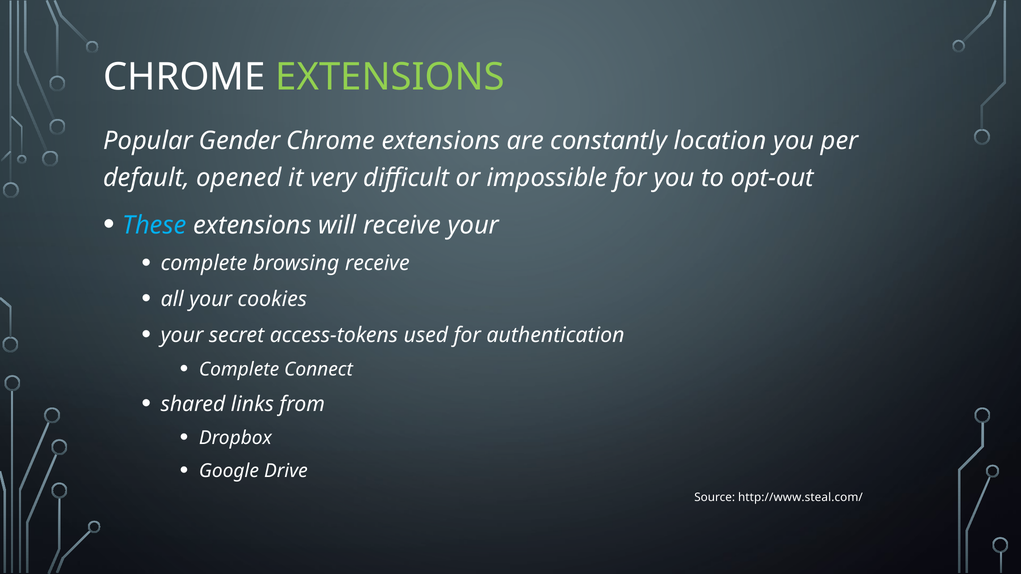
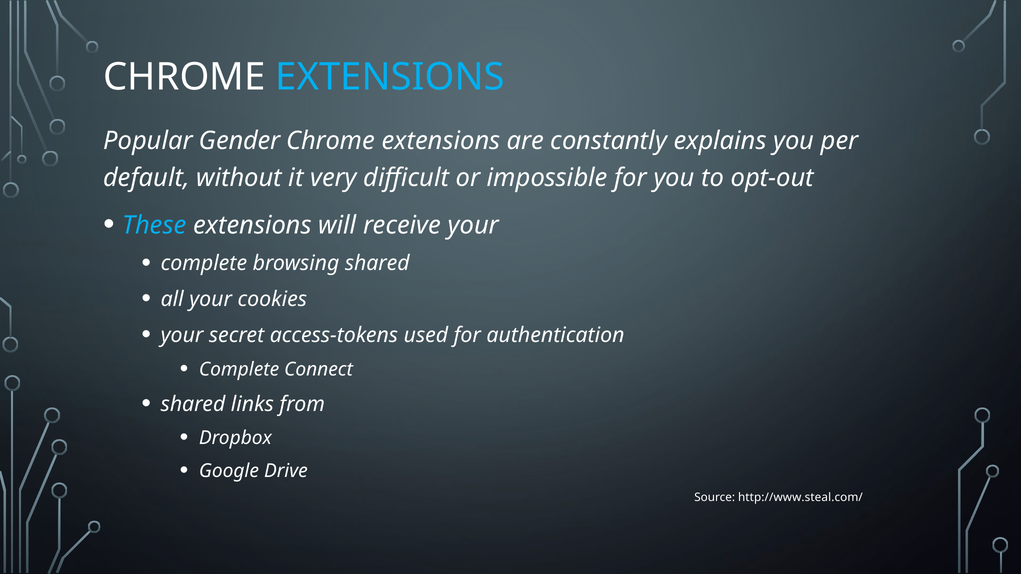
EXTENSIONS at (390, 77) colour: light green -> light blue
location: location -> explains
opened: opened -> without
browsing receive: receive -> shared
